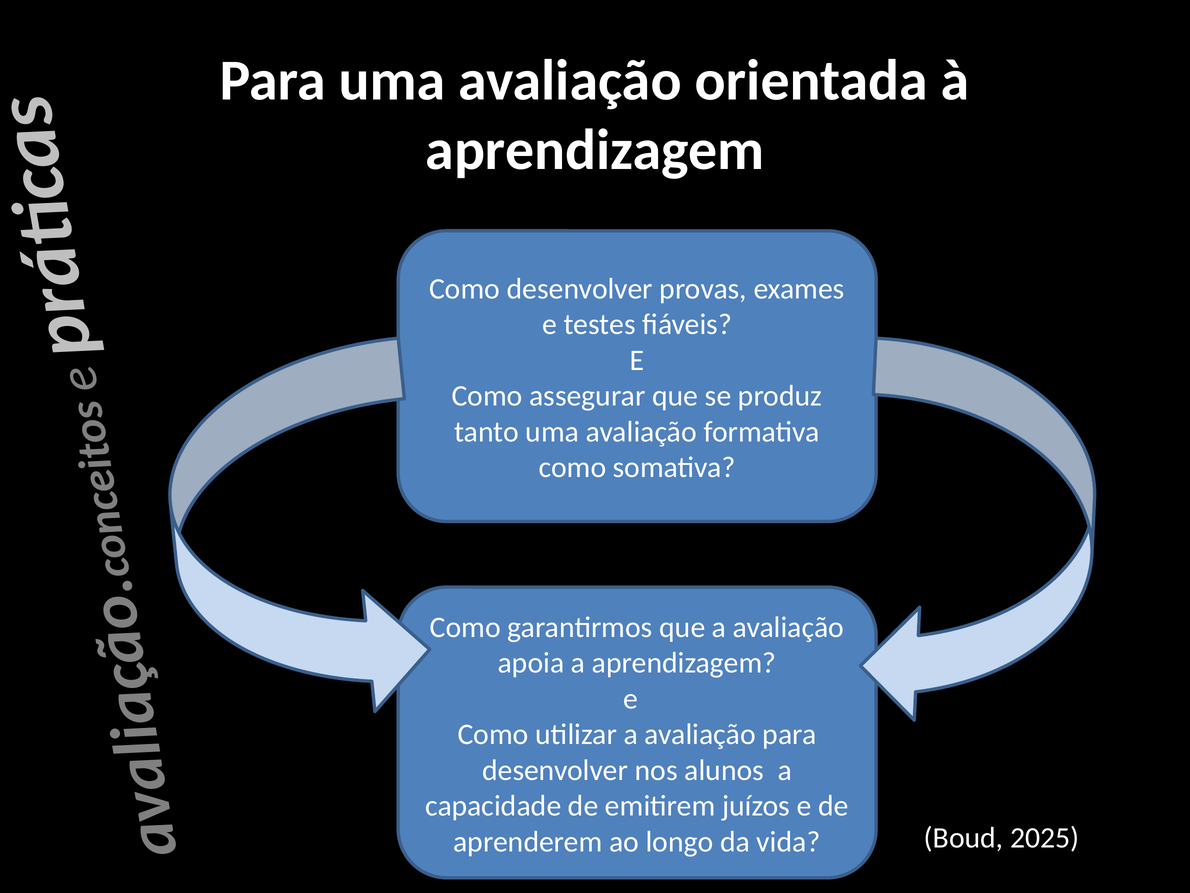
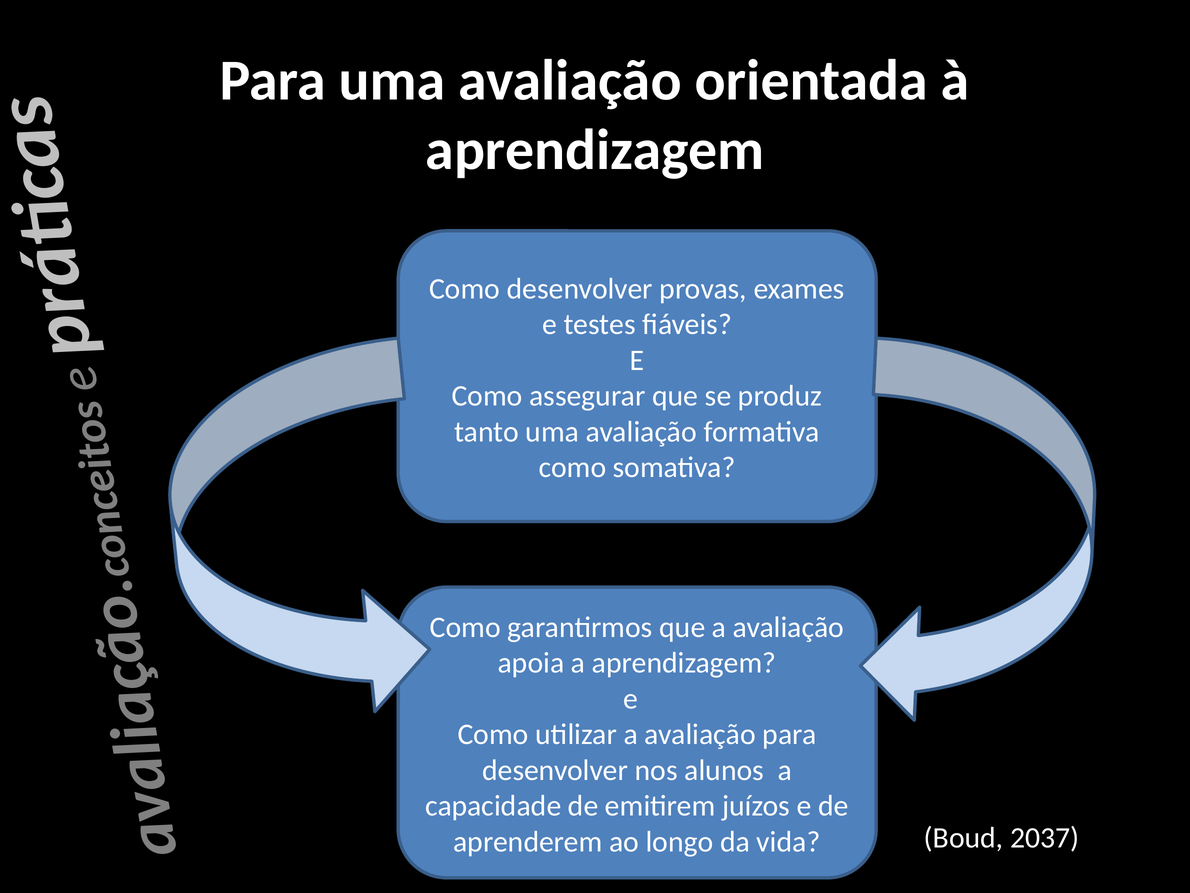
2025: 2025 -> 2037
